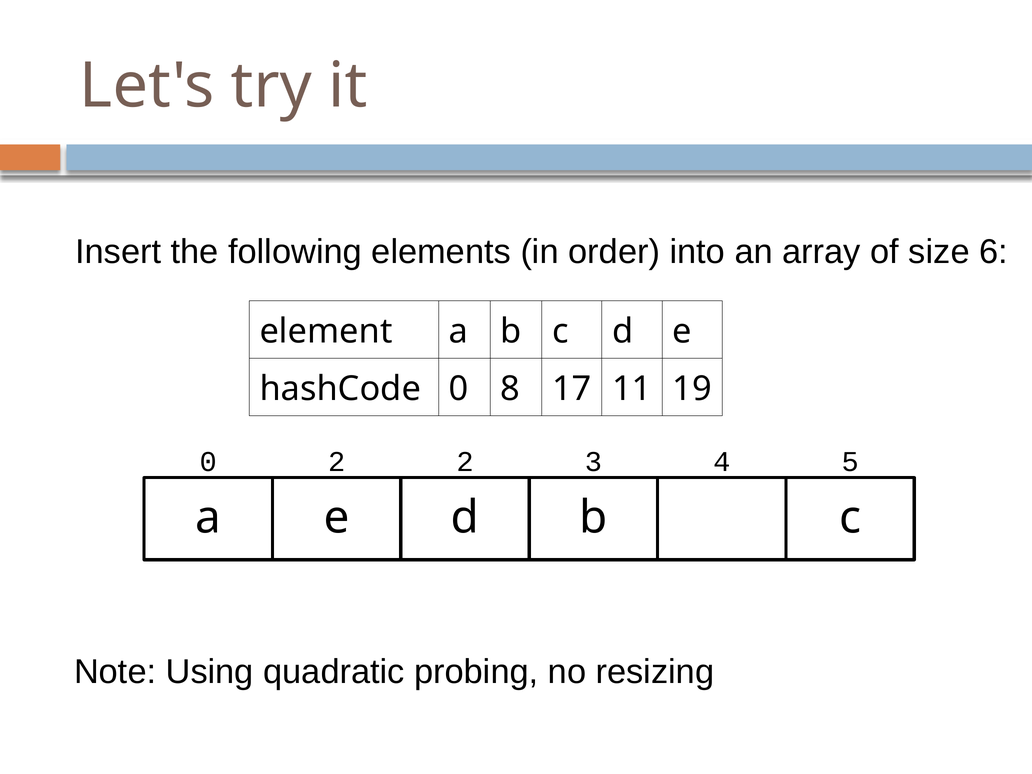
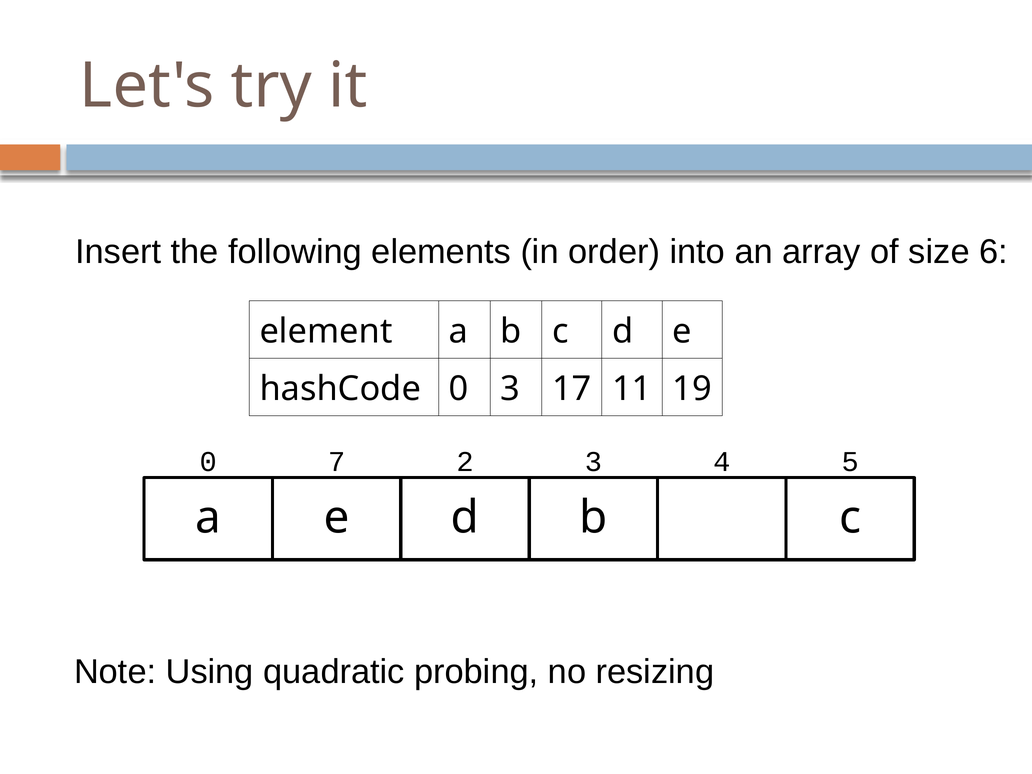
0 8: 8 -> 3
0 2: 2 -> 7
